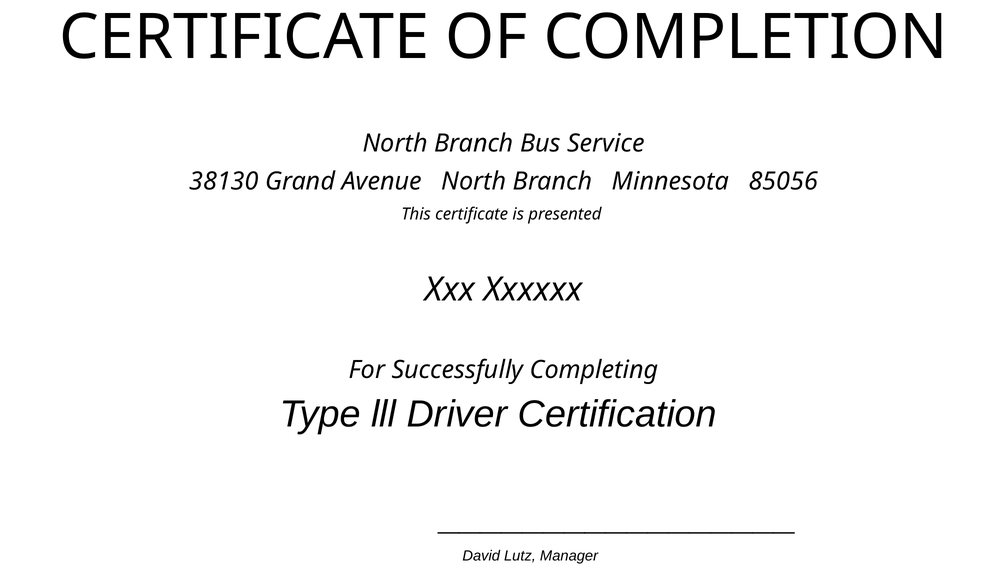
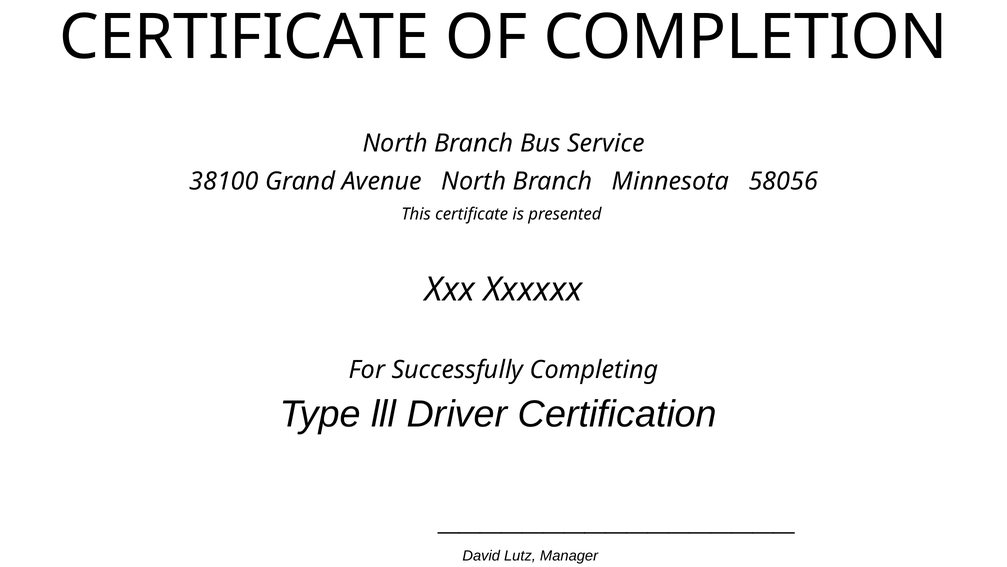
38130: 38130 -> 38100
85056: 85056 -> 58056
